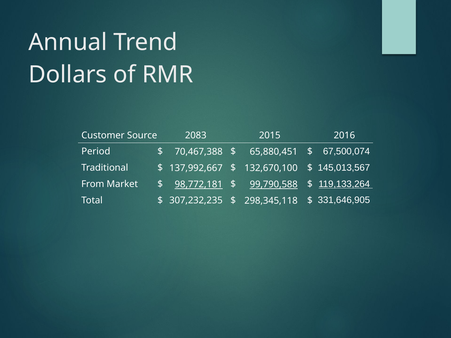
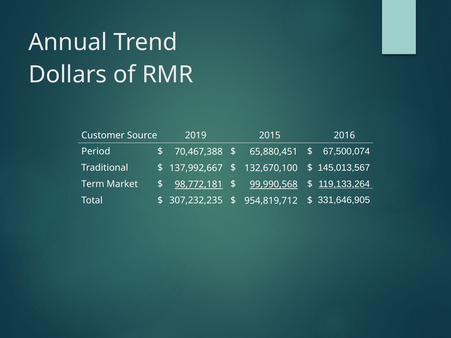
2083: 2083 -> 2019
From: From -> Term
99,790,588: 99,790,588 -> 99,990,568
298,345,118: 298,345,118 -> 954,819,712
